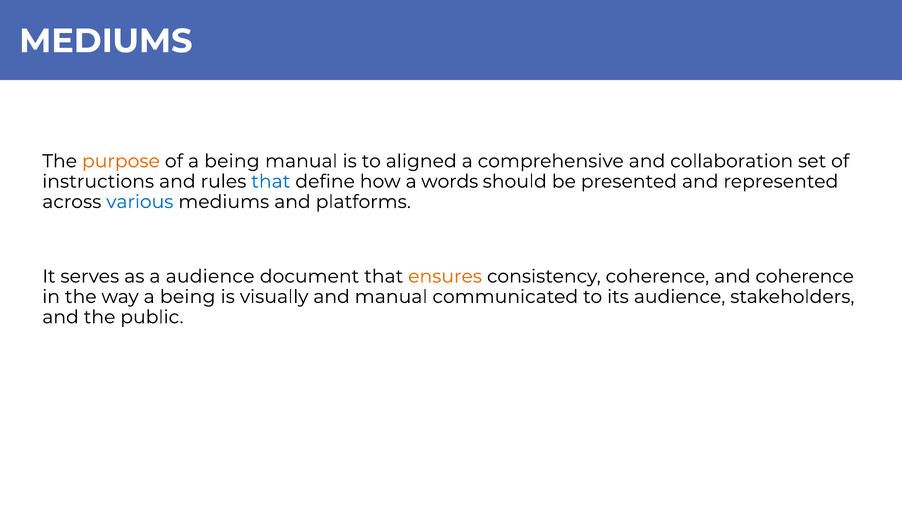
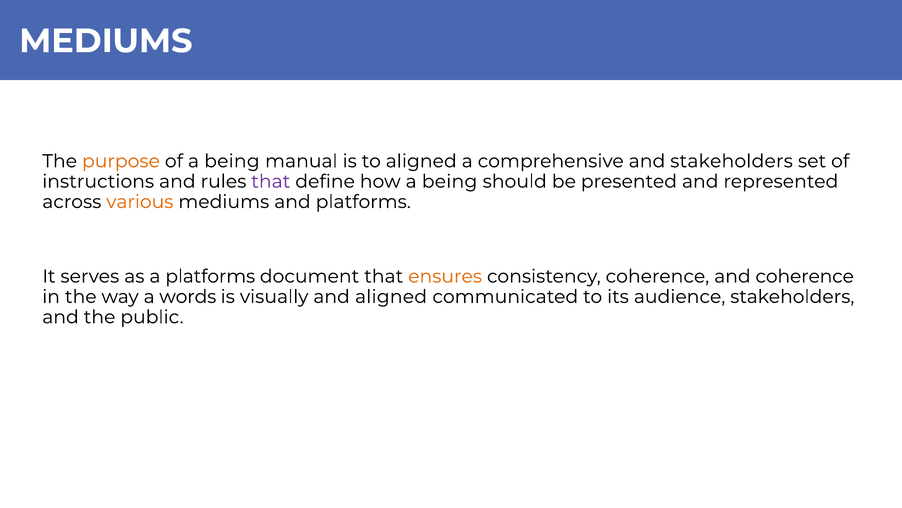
and collaboration: collaboration -> stakeholders
that at (271, 181) colour: blue -> purple
how a words: words -> being
various colour: blue -> orange
a audience: audience -> platforms
way a being: being -> words
and manual: manual -> aligned
